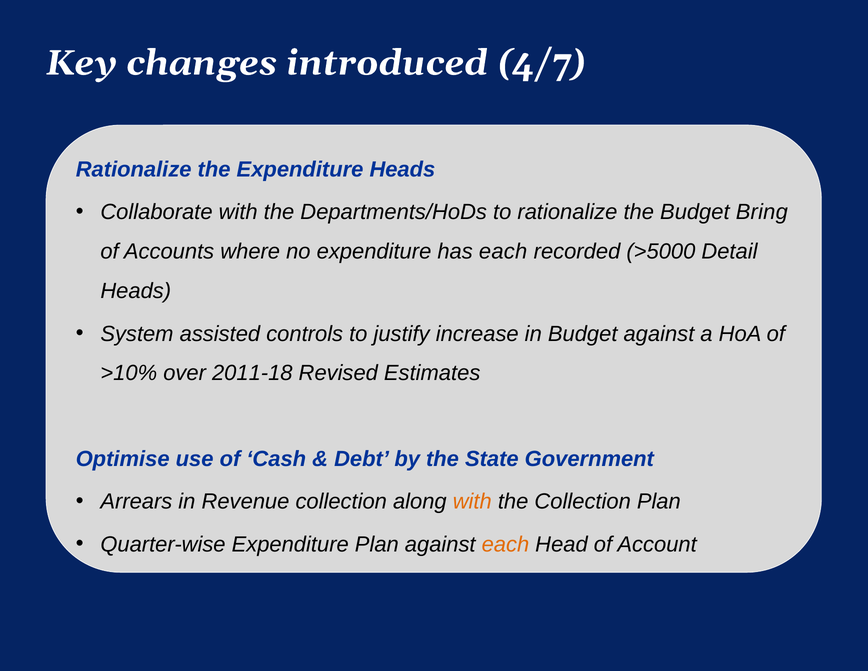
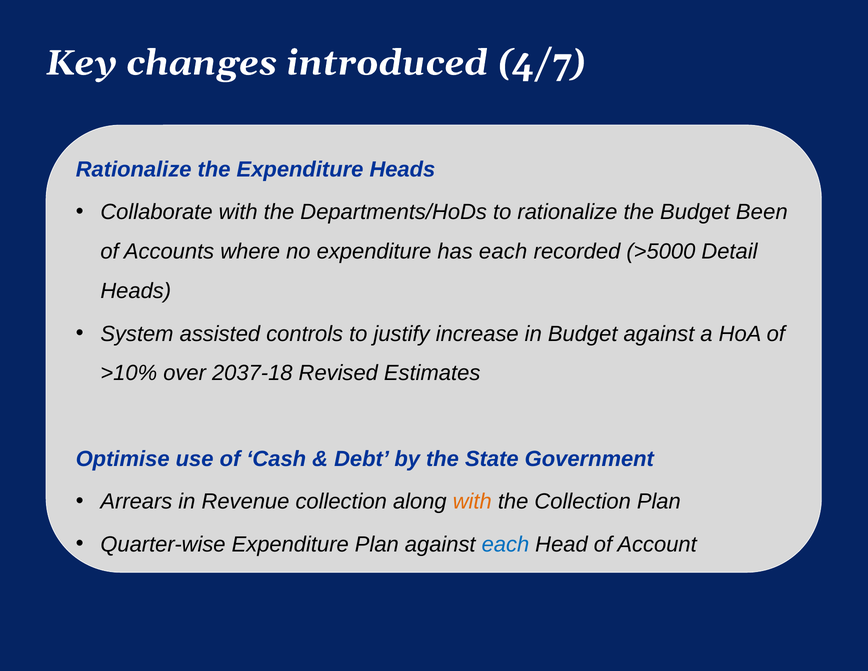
Bring: Bring -> Been
2011-18: 2011-18 -> 2037-18
each at (505, 544) colour: orange -> blue
